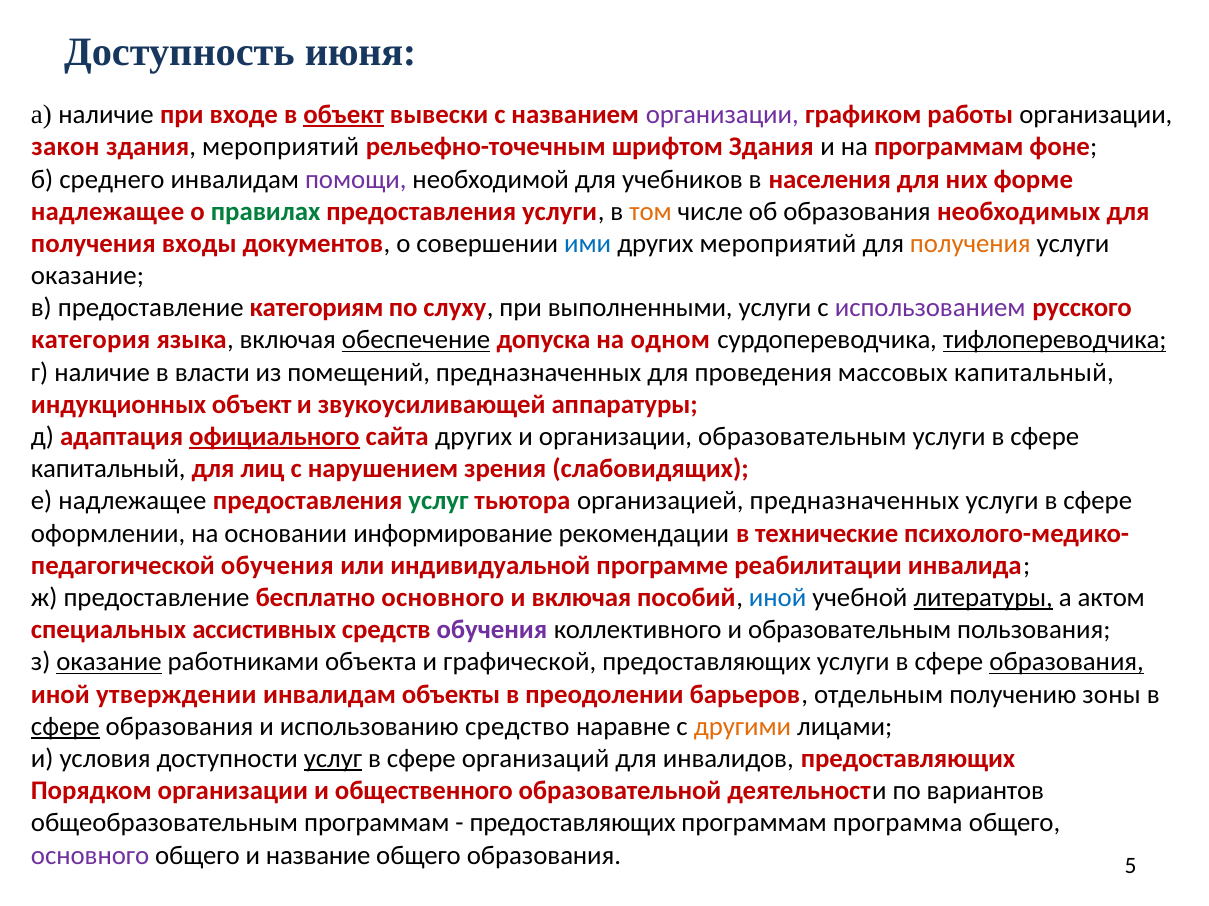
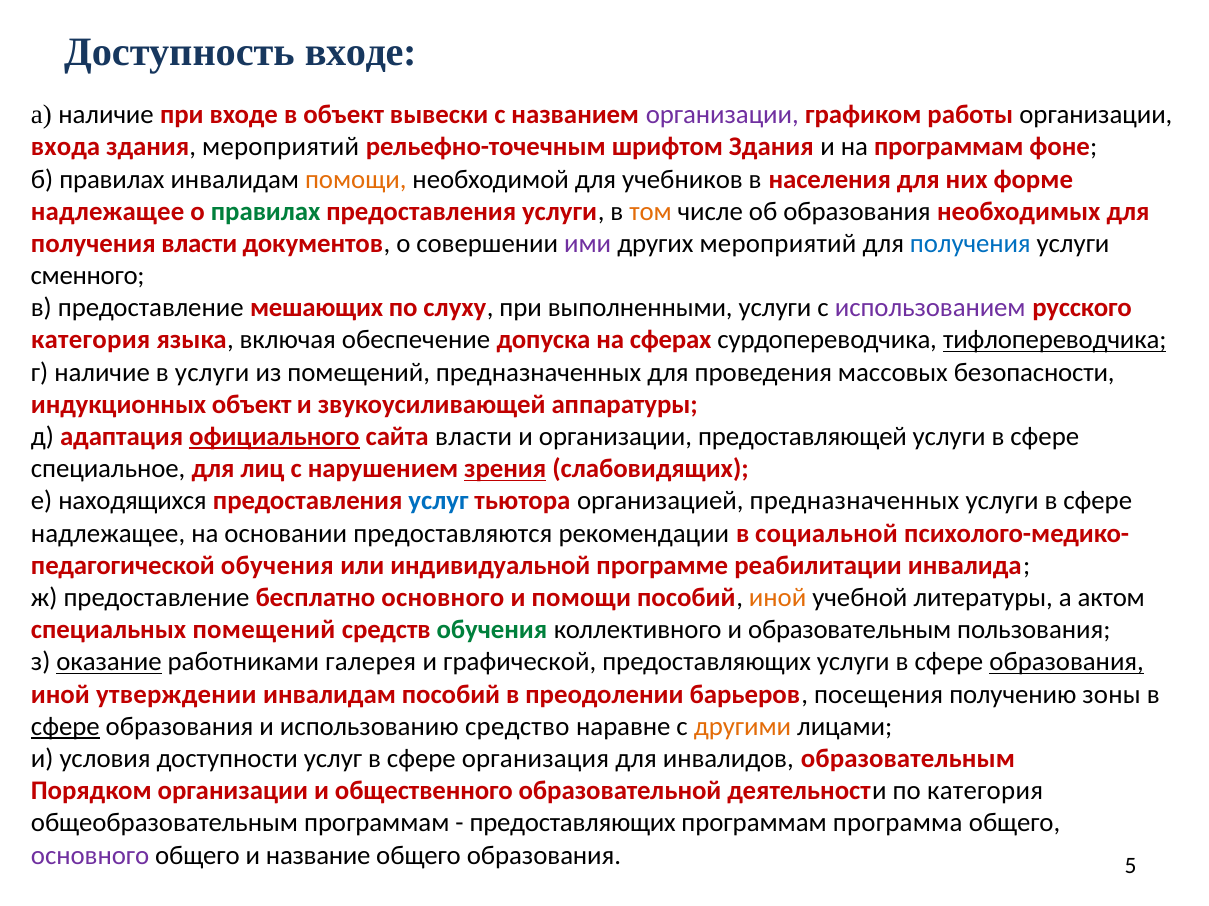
Доступность июня: июня -> входе
объект at (344, 115) underline: present -> none
закон: закон -> входа
б среднего: среднего -> правилах
помощи at (356, 179) colour: purple -> orange
получения входы: входы -> власти
ими colour: blue -> purple
получения at (970, 244) colour: orange -> blue
оказание at (87, 276): оказание -> сменного
категориям: категориям -> мешающих
обеспечение underline: present -> none
одном: одном -> сферах
в власти: власти -> услуги
массовых капитальный: капитальный -> безопасности
сайта других: других -> власти
организации образовательным: образовательным -> предоставляющей
капитальный at (108, 469): капитальный -> специальное
зрения underline: none -> present
е надлежащее: надлежащее -> находящихся
услуг at (439, 502) colour: green -> blue
оформлении at (108, 534): оформлении -> надлежащее
информирование: информирование -> предоставляются
технические: технические -> социальной
и включая: включая -> помощи
иной at (778, 598) colour: blue -> orange
литературы underline: present -> none
специальных ассистивных: ассистивных -> помещений
обучения at (492, 630) colour: purple -> green
объекта: объекта -> галерея
инвалидам объекты: объекты -> пособий
отдельным: отдельным -> посещения
услуг at (333, 759) underline: present -> none
организаций: организаций -> организация
инвалидов предоставляющих: предоставляющих -> образовательным
по вариантов: вариантов -> категория
